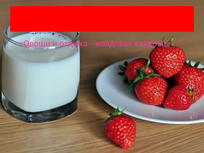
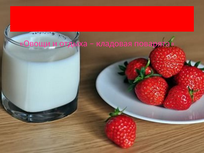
кладовая кладовая: кладовая -> поварята
